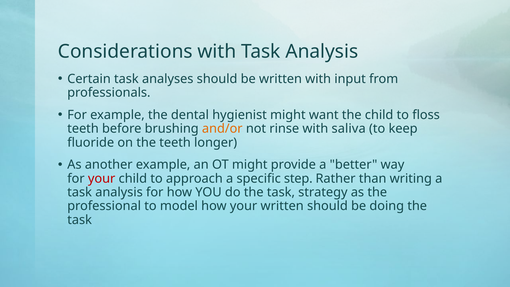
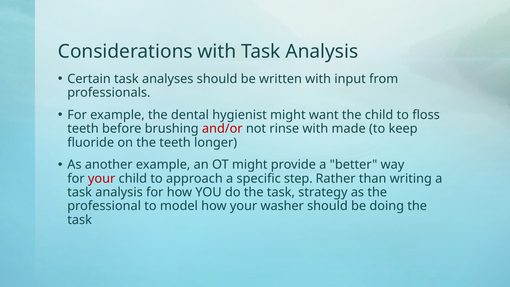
and/or colour: orange -> red
saliva: saliva -> made
your written: written -> washer
